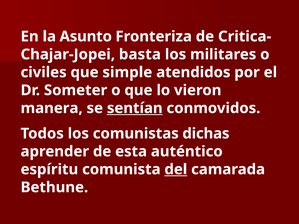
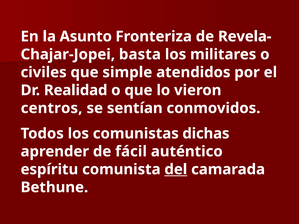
Critica-: Critica- -> Revela-
Someter: Someter -> Realidad
manera: manera -> centros
sentían underline: present -> none
esta: esta -> fácil
